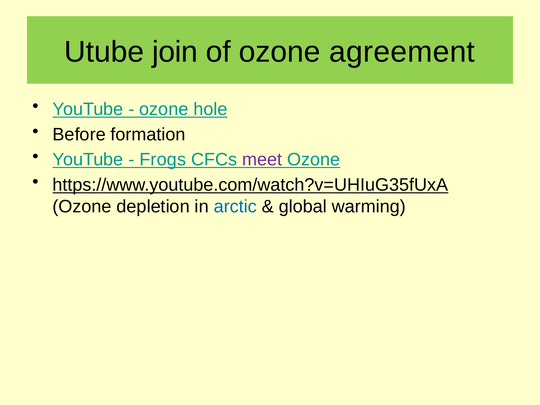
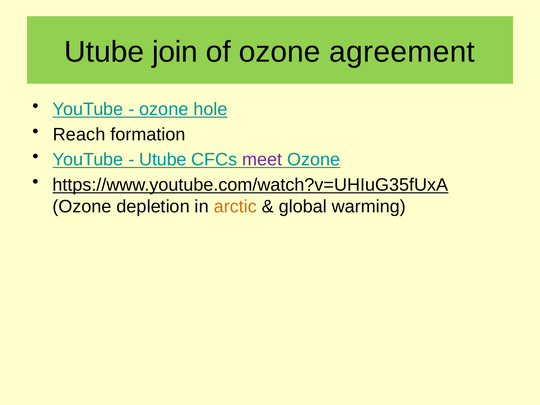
Before: Before -> Reach
Frogs at (163, 160): Frogs -> Utube
arctic colour: blue -> orange
